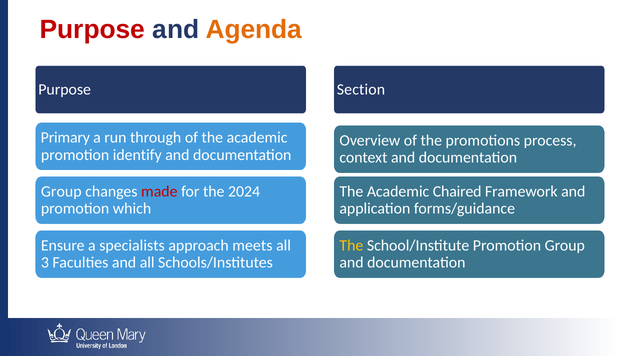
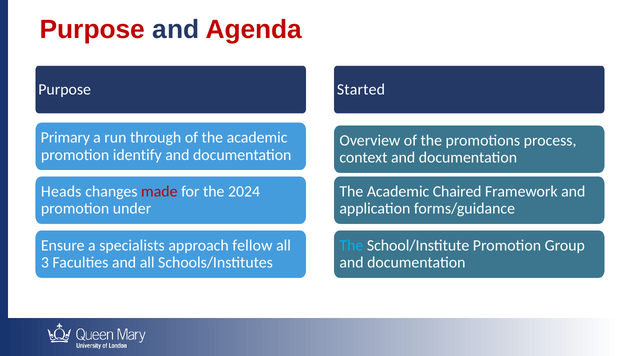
Agenda colour: orange -> red
Section: Section -> Started
Group at (61, 192): Group -> Heads
which: which -> under
meets: meets -> fellow
The at (351, 246) colour: yellow -> light blue
